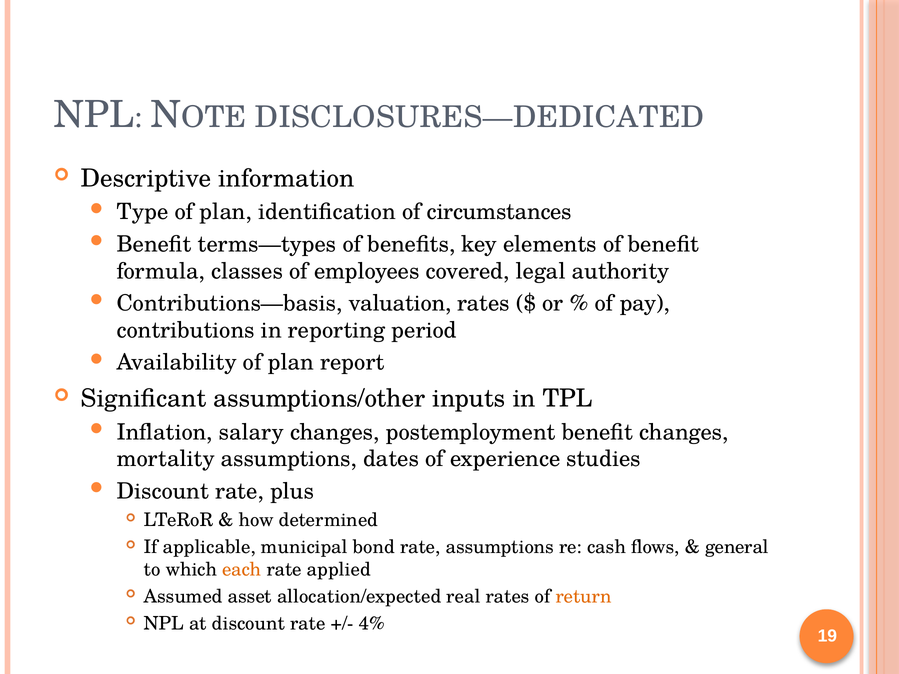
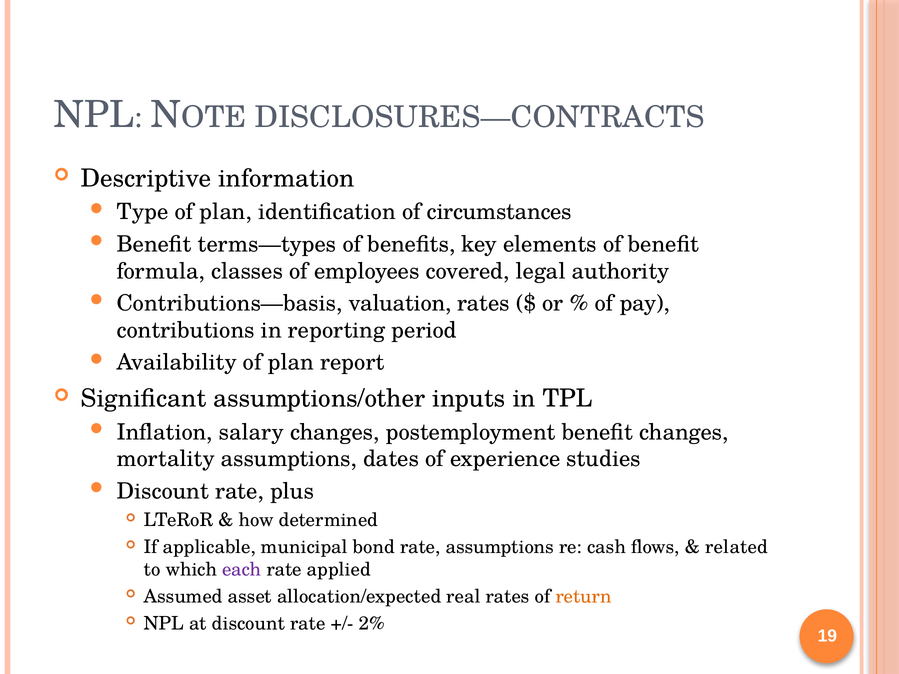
DISCLOSURES—DEDICATED: DISCLOSURES—DEDICATED -> DISCLOSURES—CONTRACTS
general: general -> related
each colour: orange -> purple
4%: 4% -> 2%
